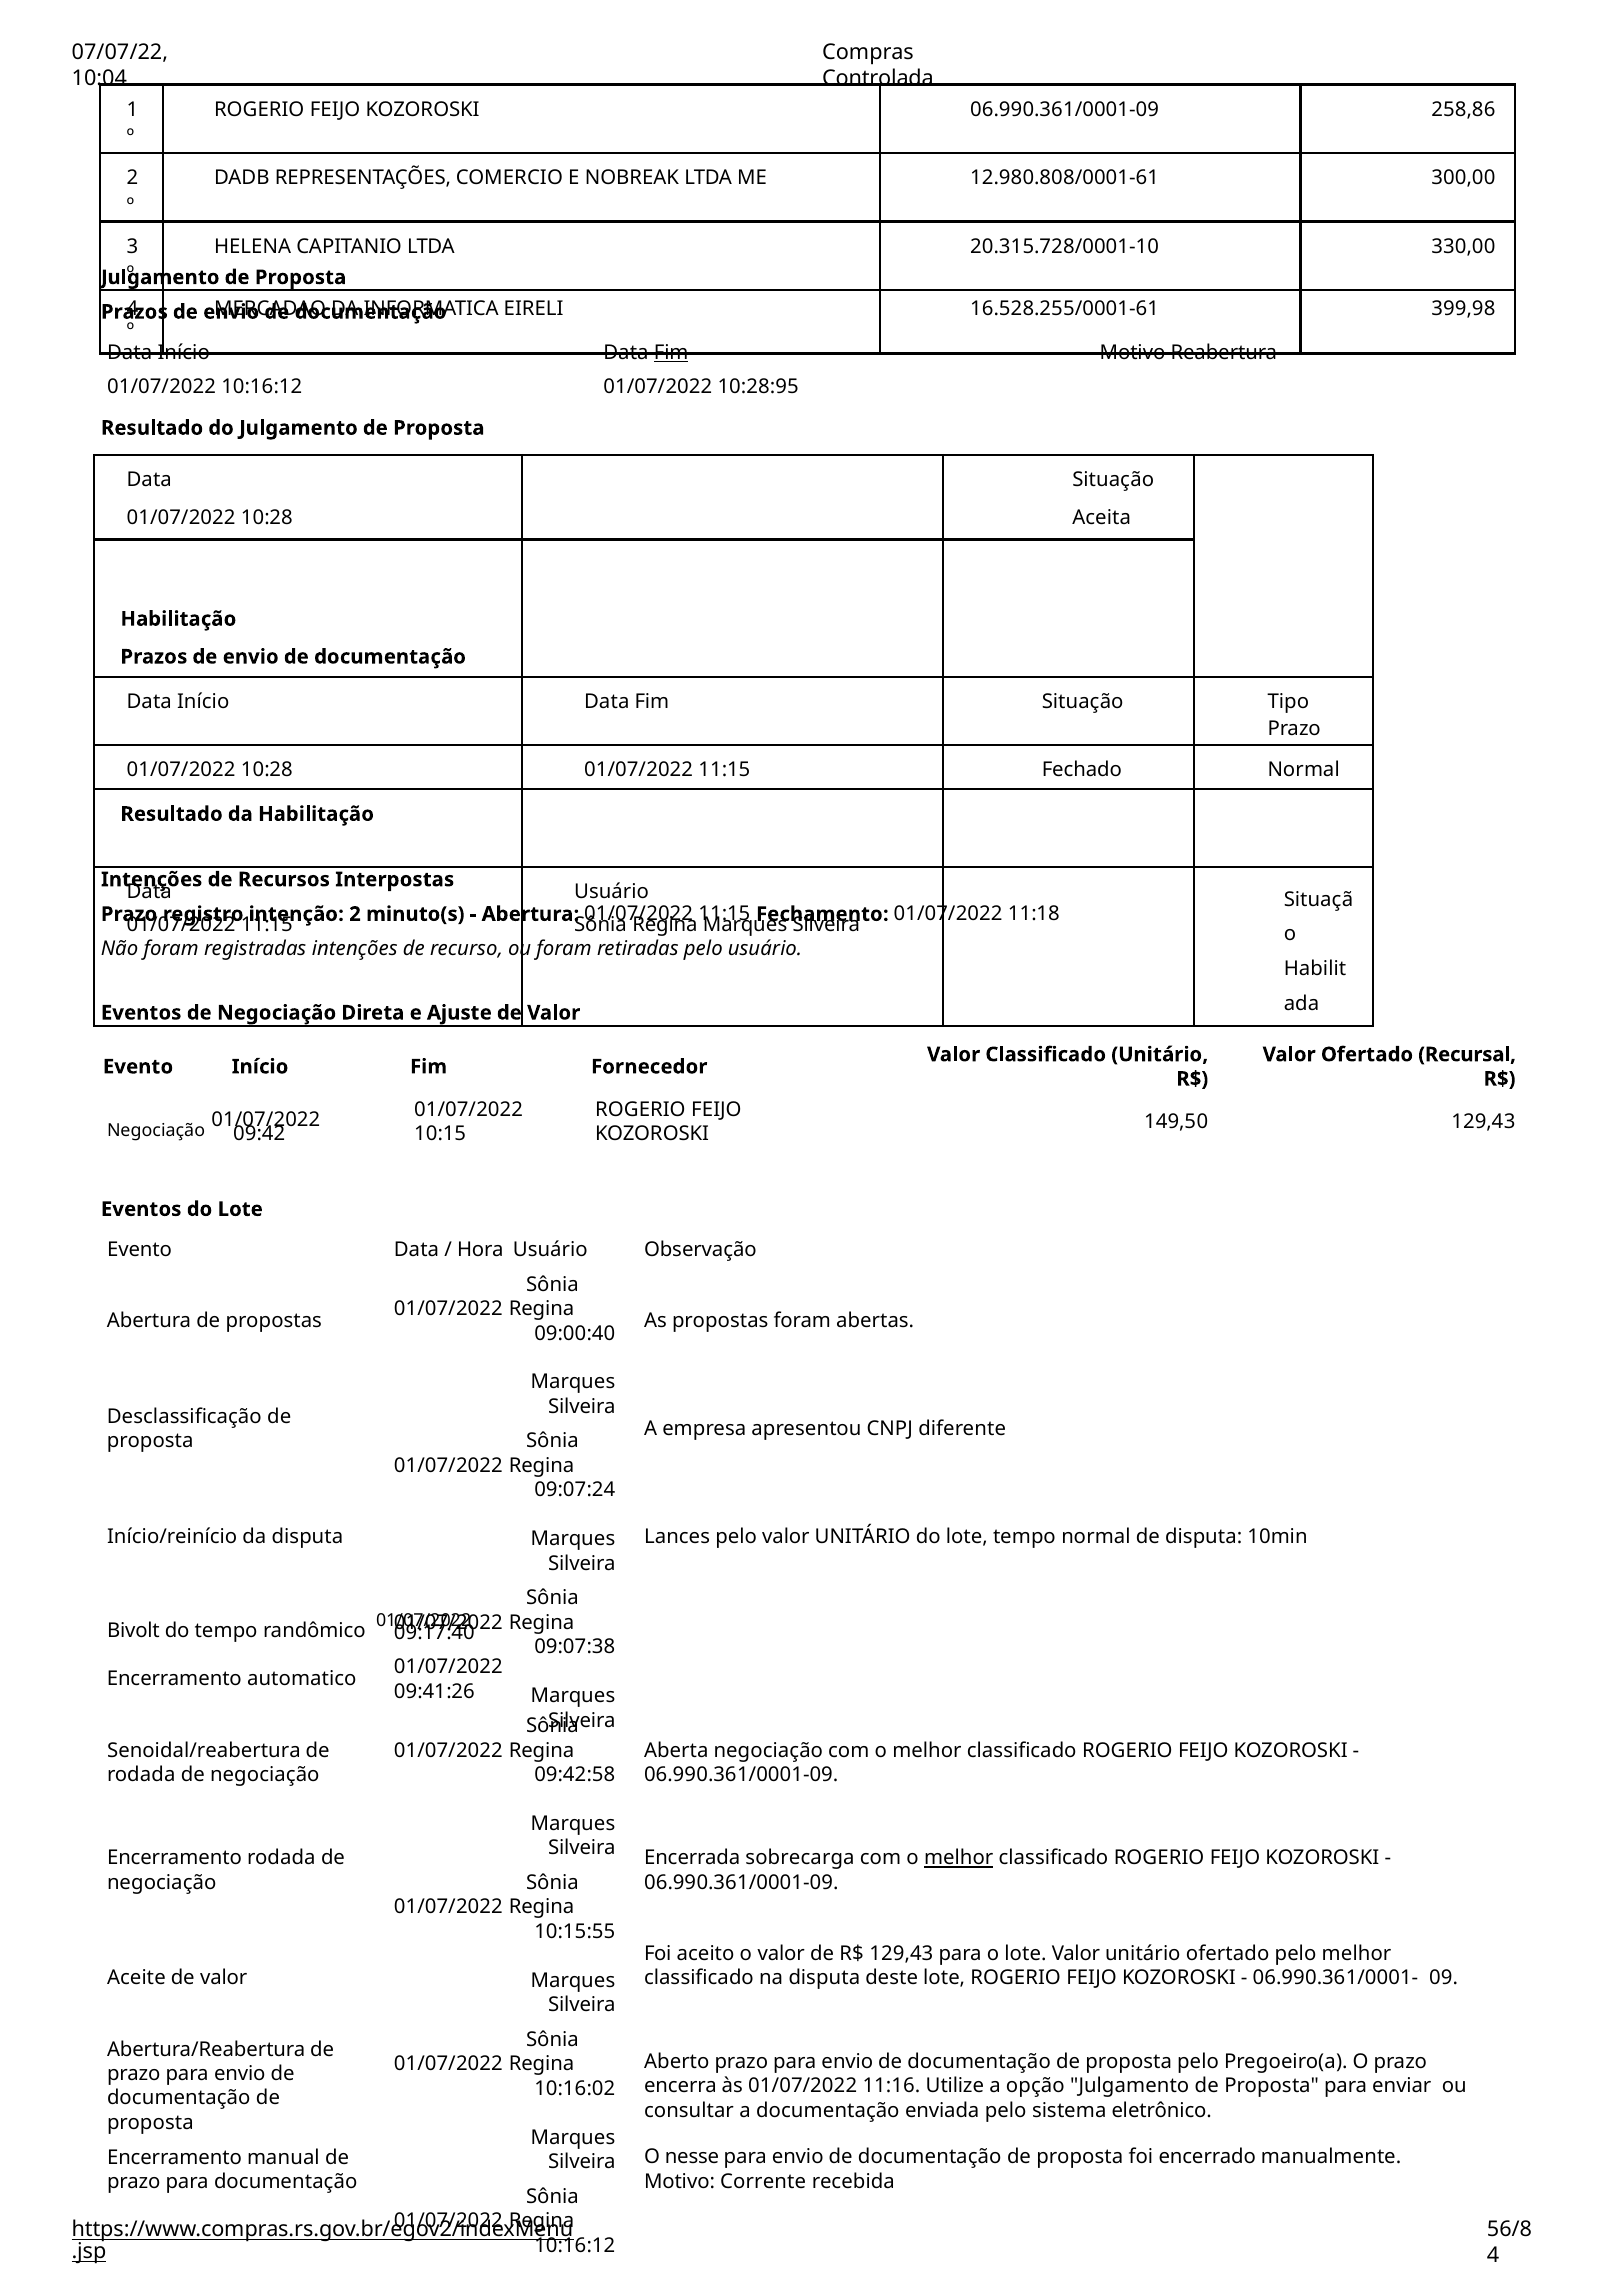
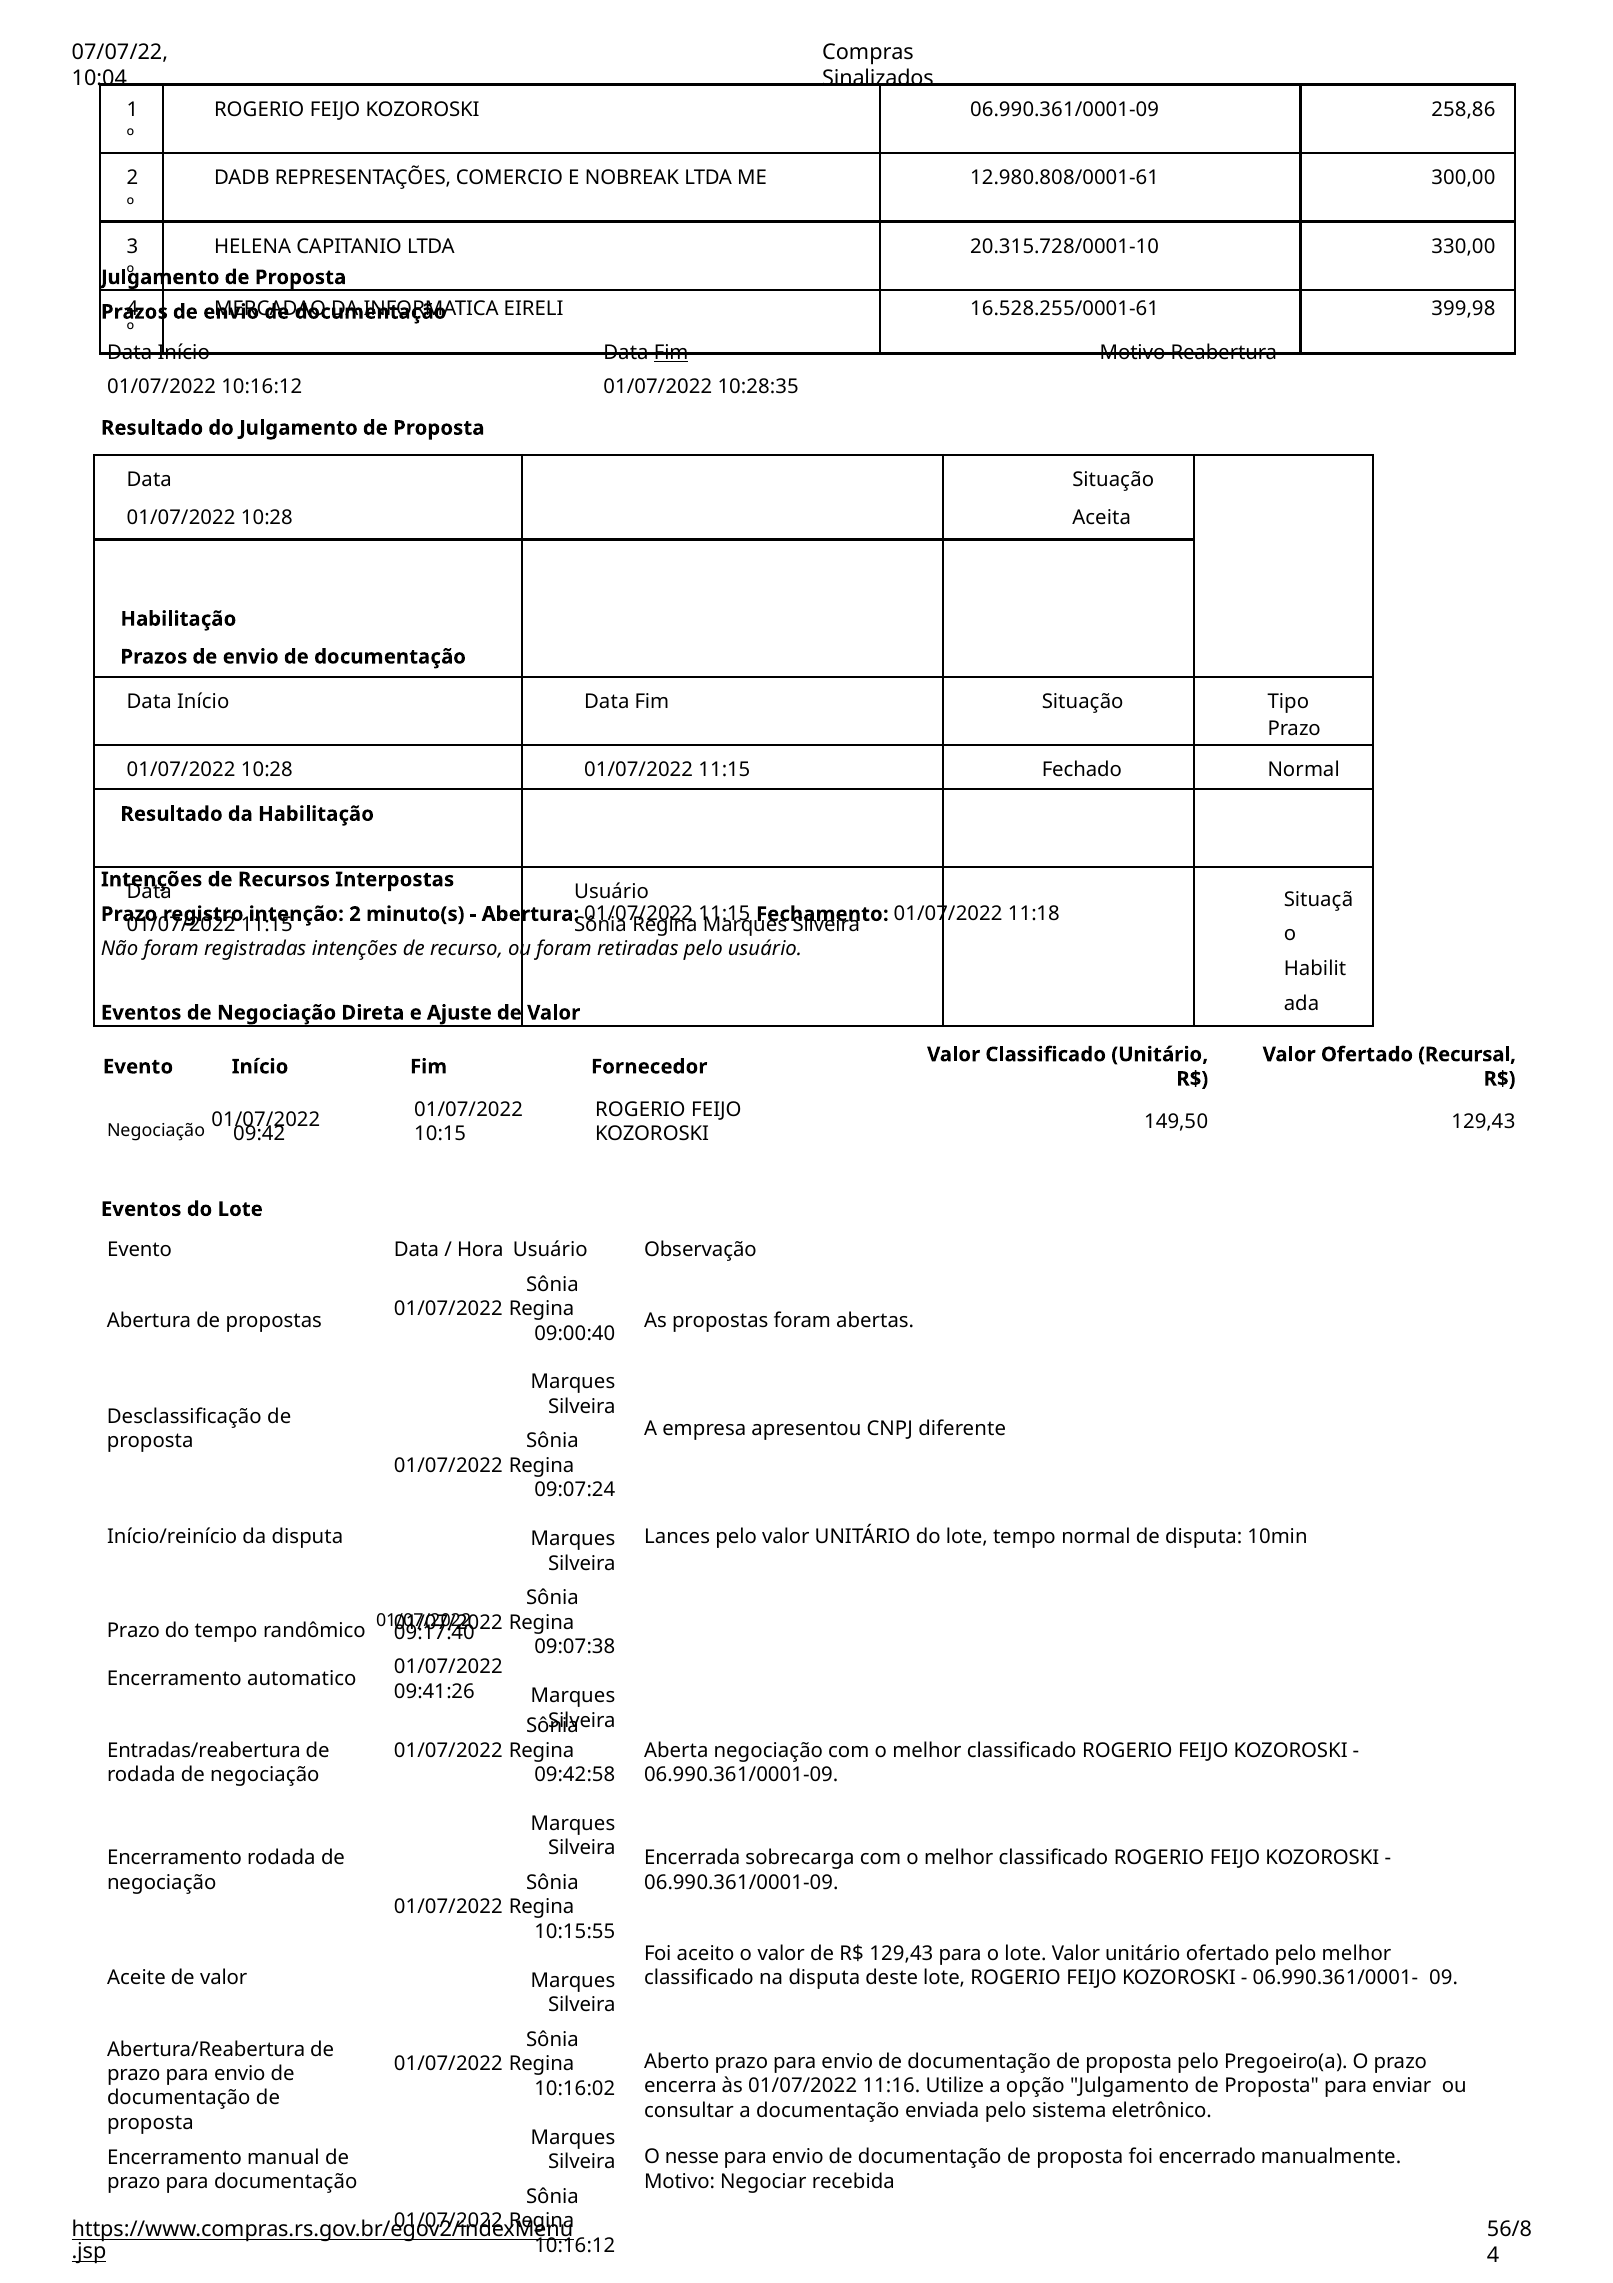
Controlada: Controlada -> Sinalizados
10:28:95: 10:28:95 -> 10:28:35
Bivolt at (133, 1630): Bivolt -> Prazo
Senoidal/reabertura: Senoidal/reabertura -> Entradas/reabertura
melhor at (959, 1858) underline: present -> none
Corrente: Corrente -> Negociar
